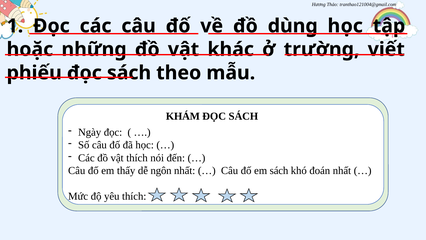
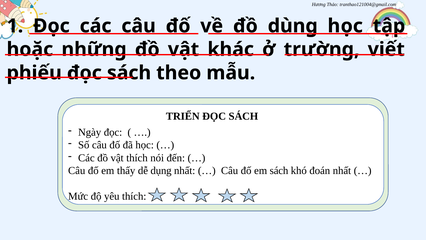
KHÁM: KHÁM -> TRIỂN
ngôn: ngôn -> dụng
